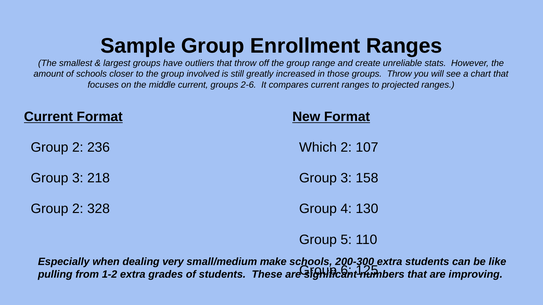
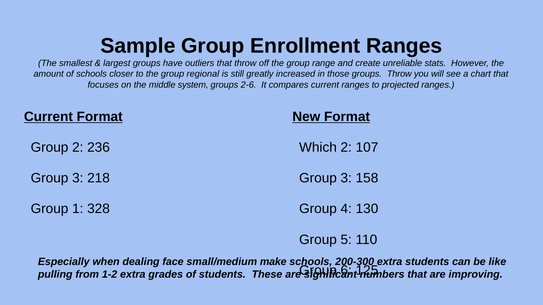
involved: involved -> regional
middle current: current -> system
2 at (78, 209): 2 -> 1
very: very -> face
